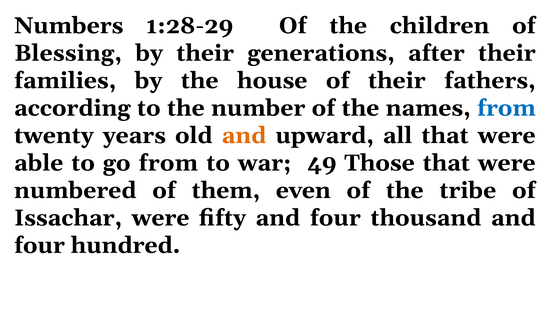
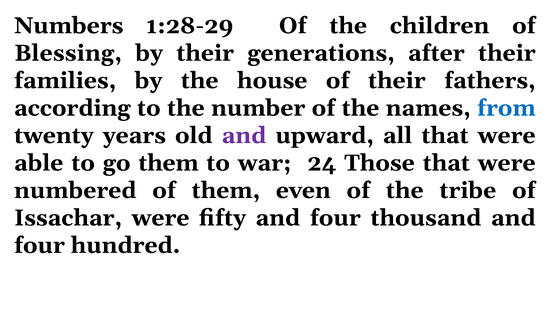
and at (244, 135) colour: orange -> purple
go from: from -> them
49: 49 -> 24
